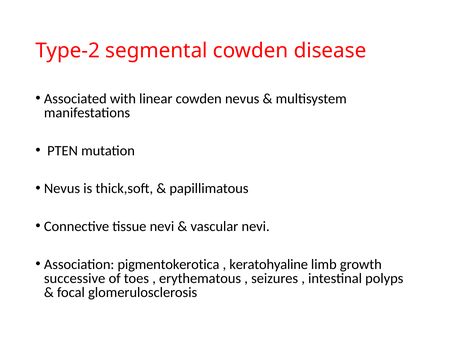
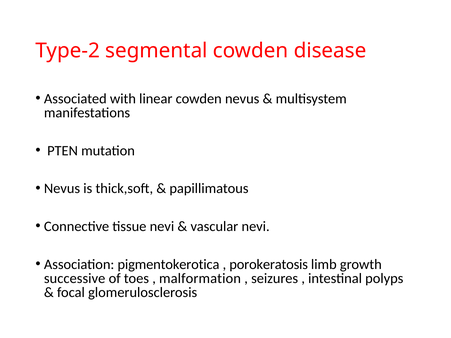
keratohyaline: keratohyaline -> porokeratosis
erythematous: erythematous -> malformation
